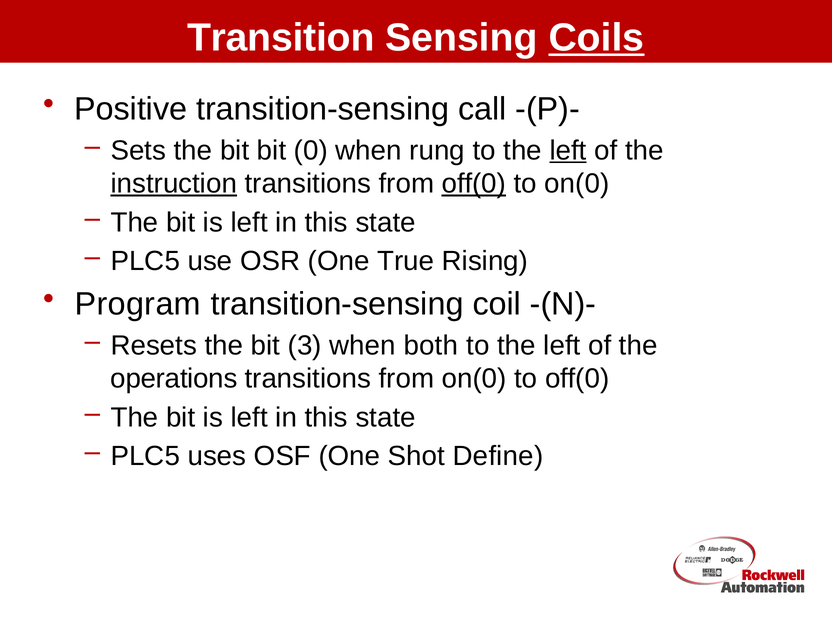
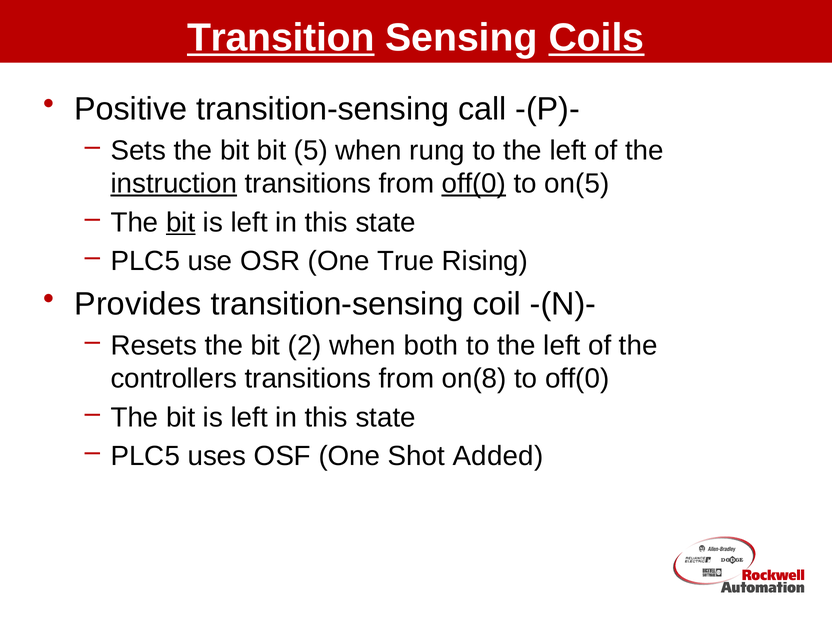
Transition underline: none -> present
0: 0 -> 5
left at (568, 150) underline: present -> none
to on(0: on(0 -> on(5
bit at (181, 222) underline: none -> present
Program: Program -> Provides
3: 3 -> 2
operations: operations -> controllers
from on(0: on(0 -> on(8
Define: Define -> Added
